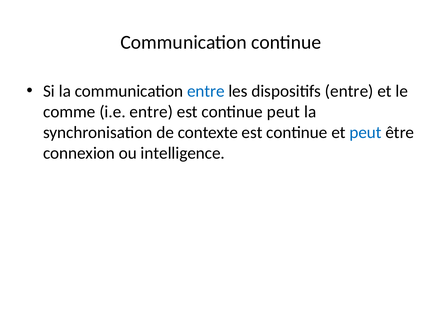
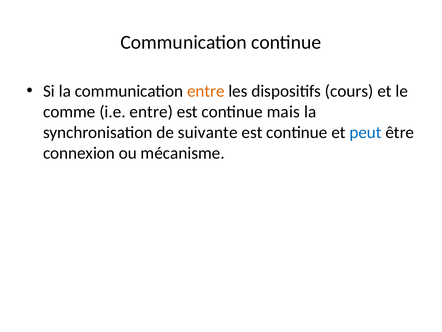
entre at (206, 91) colour: blue -> orange
dispositifs entre: entre -> cours
continue peut: peut -> mais
contexte: contexte -> suivante
intelligence: intelligence -> mécanisme
